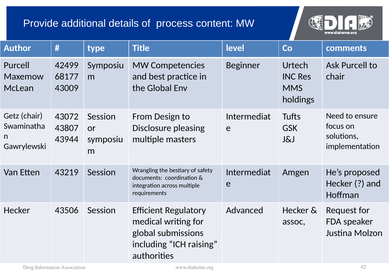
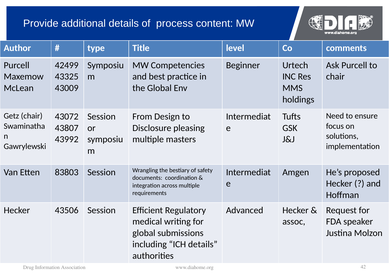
68177: 68177 -> 43325
43944: 43944 -> 43992
43219: 43219 -> 83803
ICH raising: raising -> details
